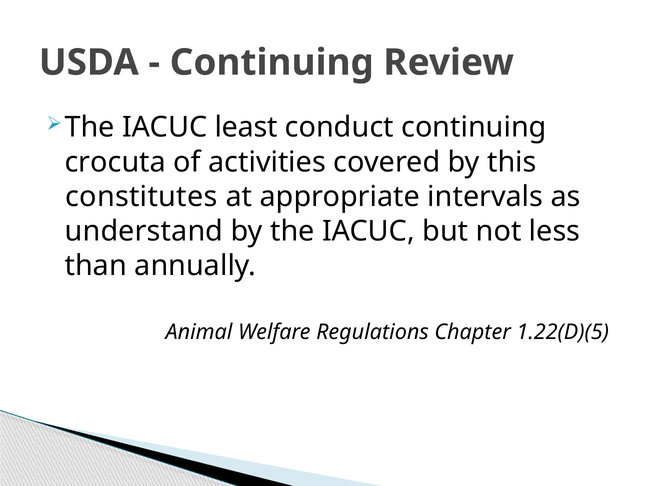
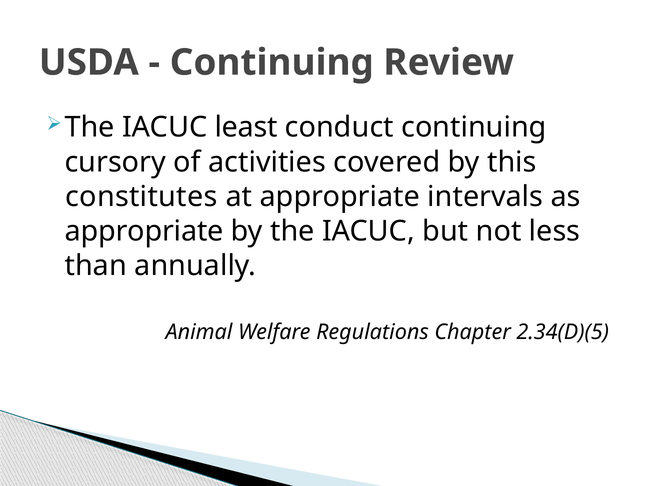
crocuta: crocuta -> cursory
understand at (144, 231): understand -> appropriate
1.22(D)(5: 1.22(D)(5 -> 2.34(D)(5
